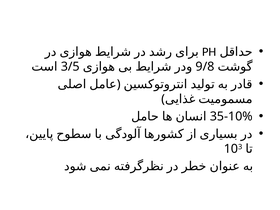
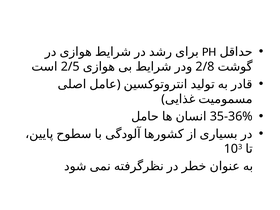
3/5: 3/5 -> 2/5
9/8: 9/8 -> 2/8
35-10%: 35-10% -> 35-36%
